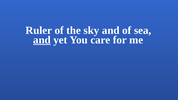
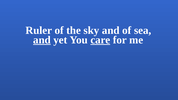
care underline: none -> present
